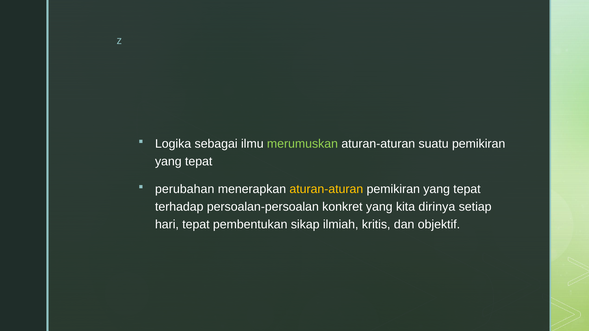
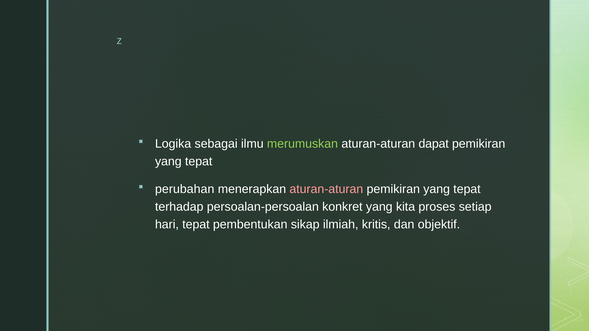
suatu: suatu -> dapat
aturan-aturan at (326, 189) colour: yellow -> pink
dirinya: dirinya -> proses
